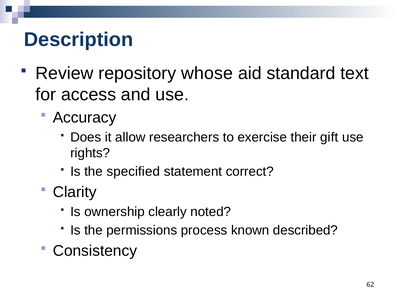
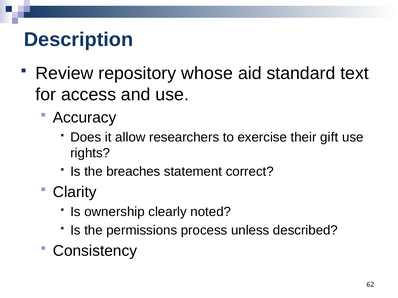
specified: specified -> breaches
known: known -> unless
